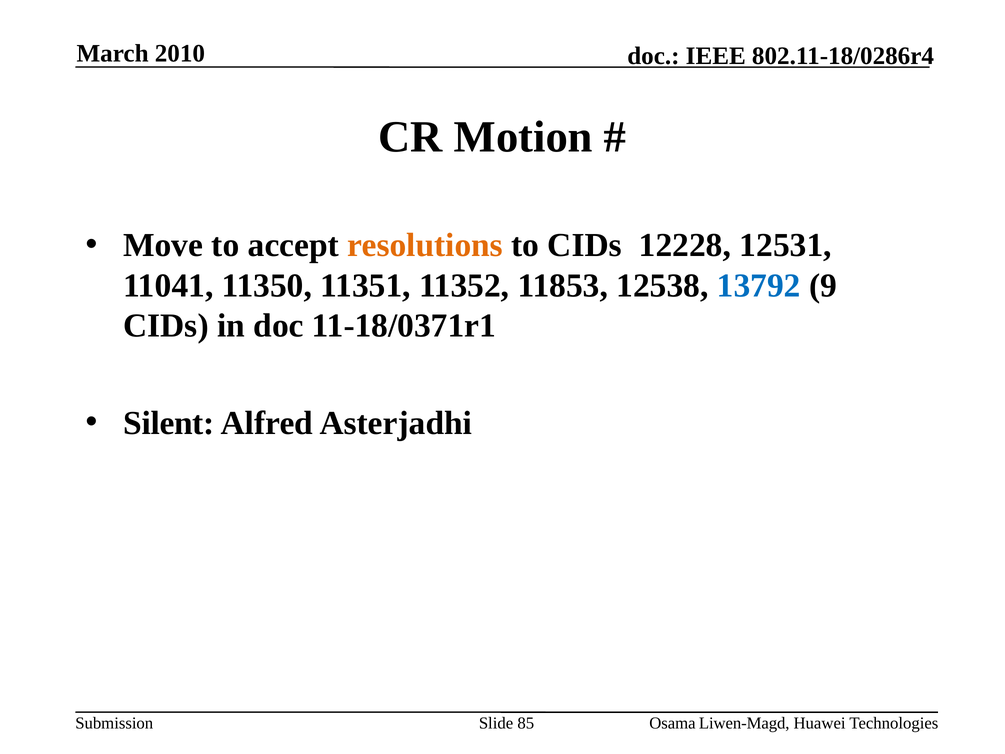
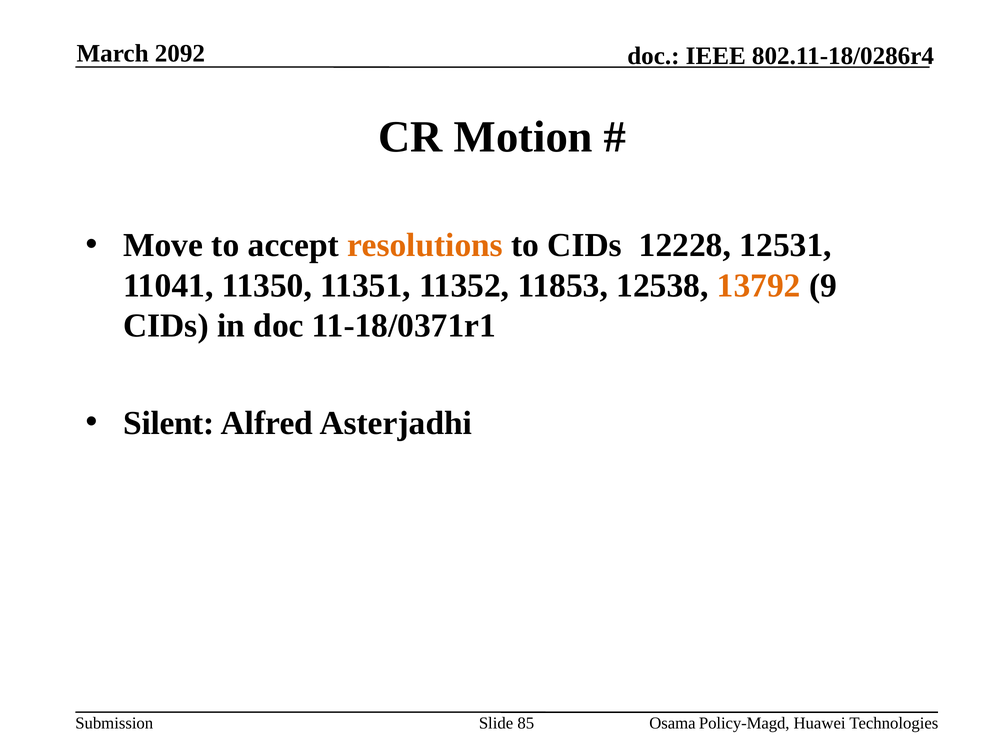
2010: 2010 -> 2092
13792 colour: blue -> orange
Liwen-Magd: Liwen-Magd -> Policy-Magd
